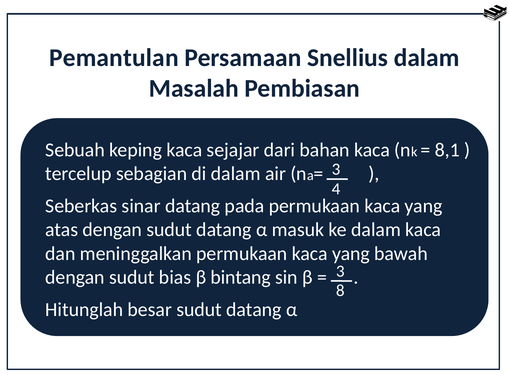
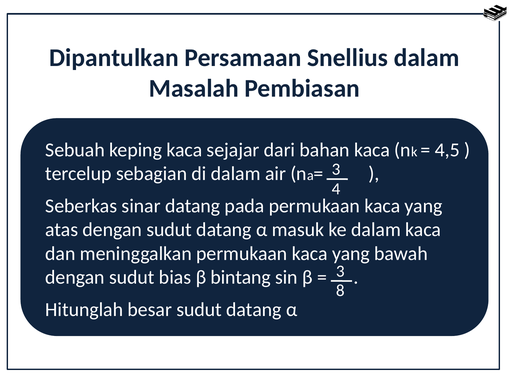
Pemantulan: Pemantulan -> Dipantulkan
8,1: 8,1 -> 4,5
